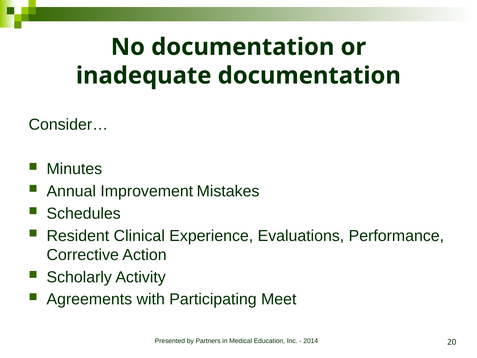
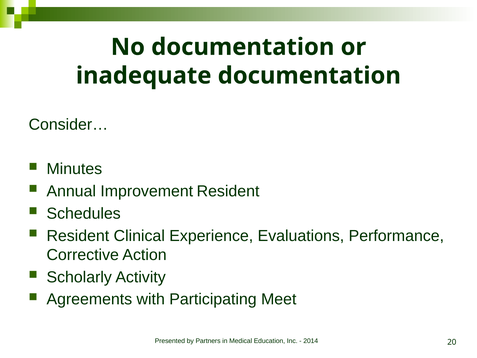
Improvement Mistakes: Mistakes -> Resident
